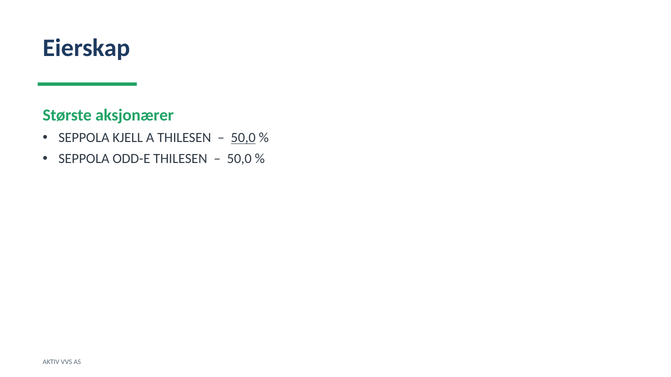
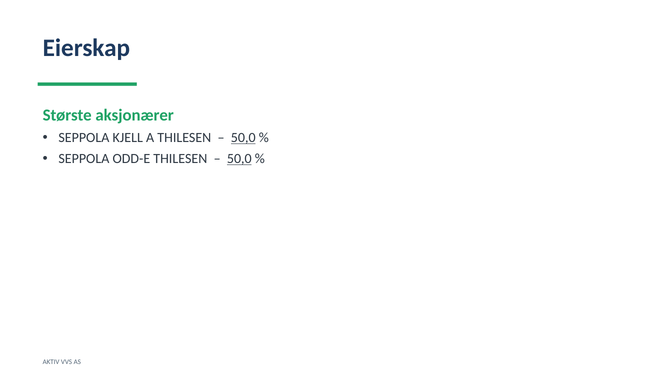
50,0 at (239, 159) underline: none -> present
